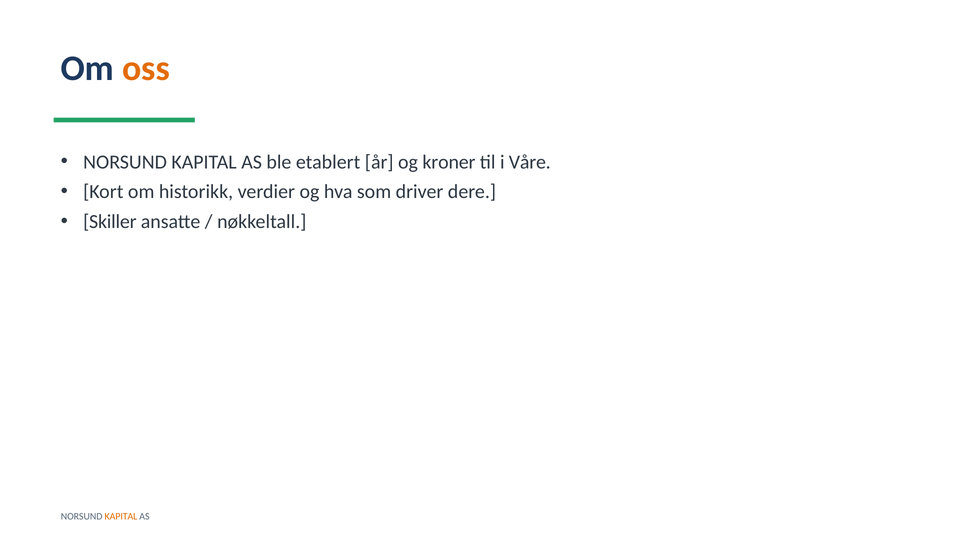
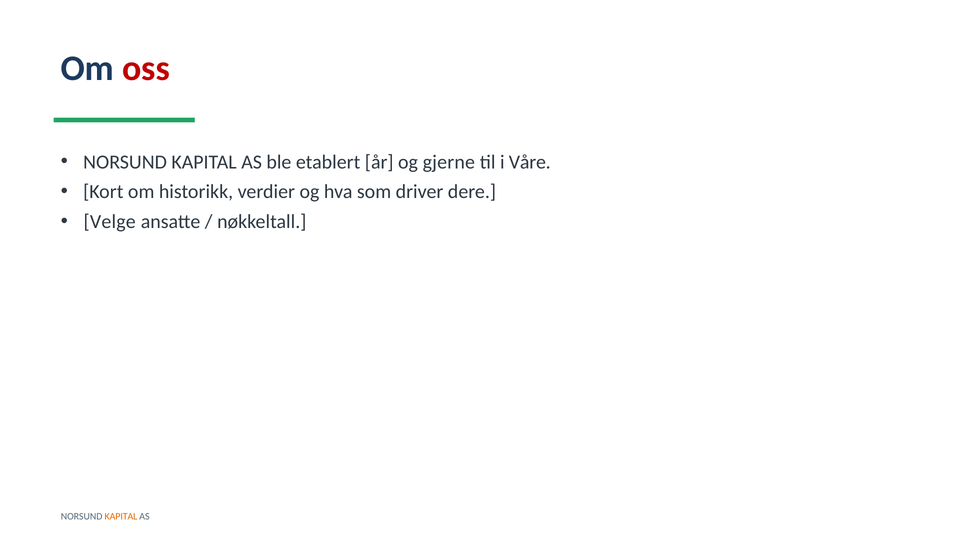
oss colour: orange -> red
kroner: kroner -> gjerne
Skiller: Skiller -> Velge
